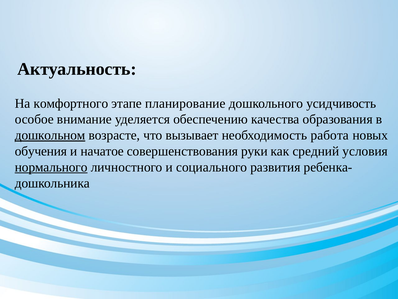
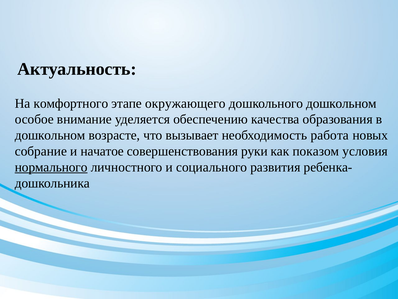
планирование: планирование -> окружающего
дошкольного усидчивость: усидчивость -> дошкольном
дошкольном at (50, 135) underline: present -> none
обучения: обучения -> собрание
средний: средний -> показом
